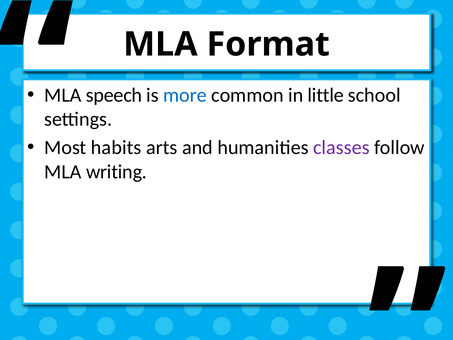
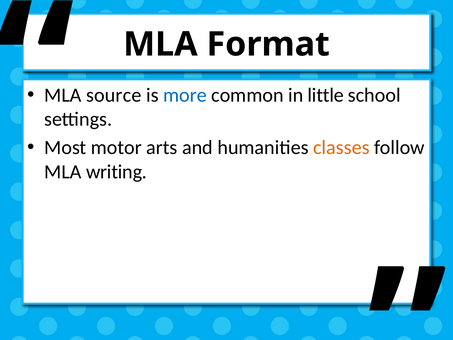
speech: speech -> source
habits: habits -> motor
classes colour: purple -> orange
